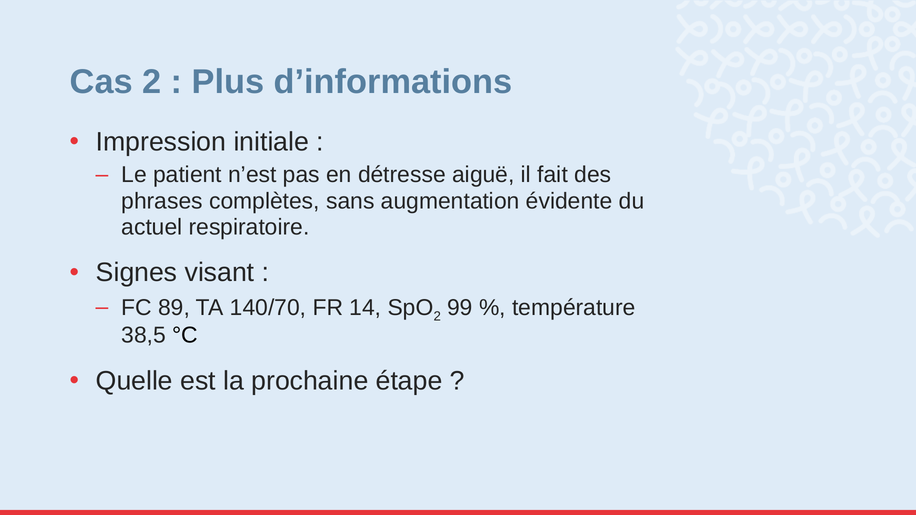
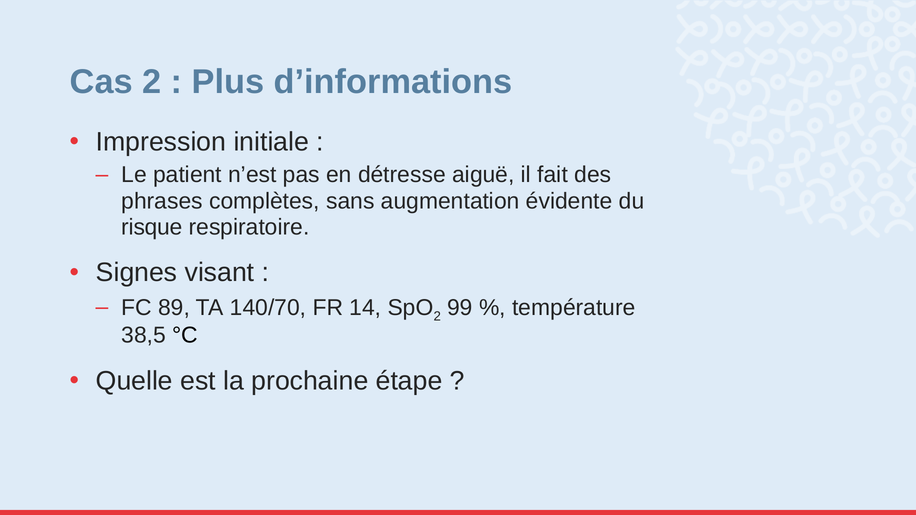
actuel: actuel -> risque
